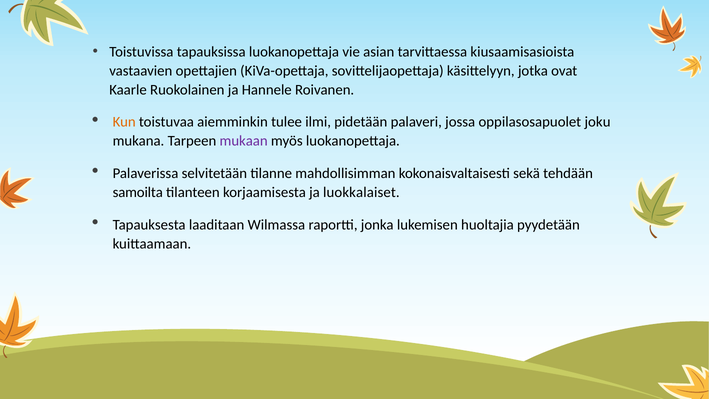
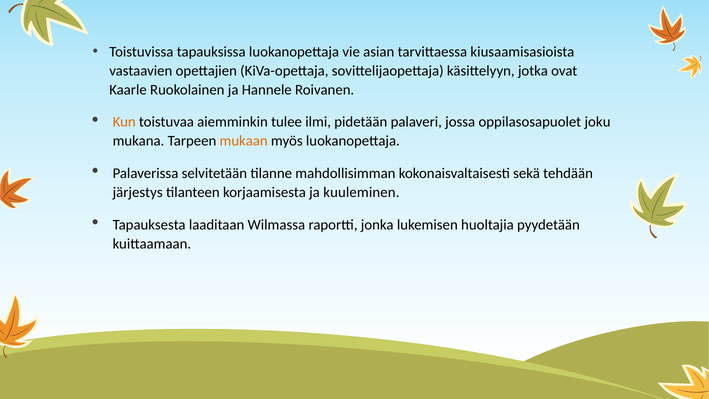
mukaan colour: purple -> orange
samoilta: samoilta -> järjestys
luokkalaiset: luokkalaiset -> kuuleminen
